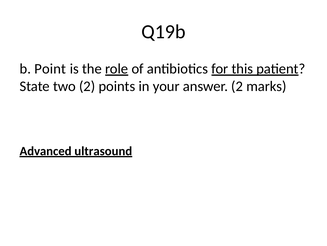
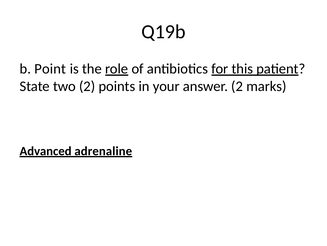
ultrasound: ultrasound -> adrenaline
